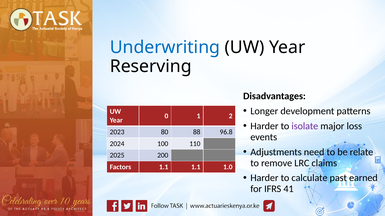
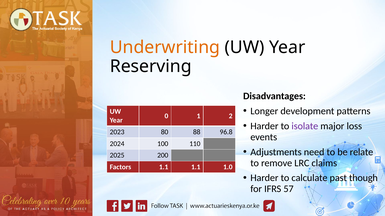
Underwriting colour: blue -> orange
earned: earned -> though
41: 41 -> 57
